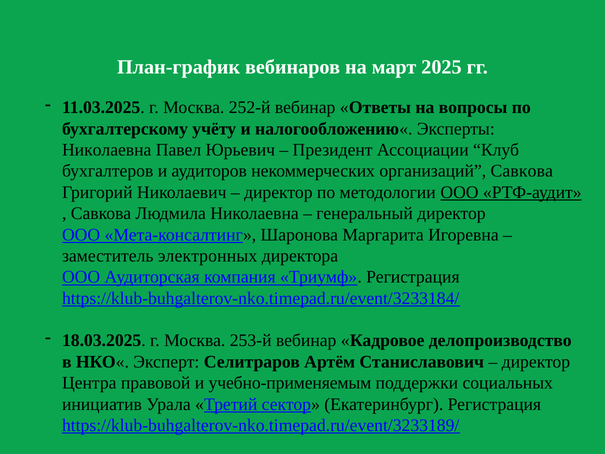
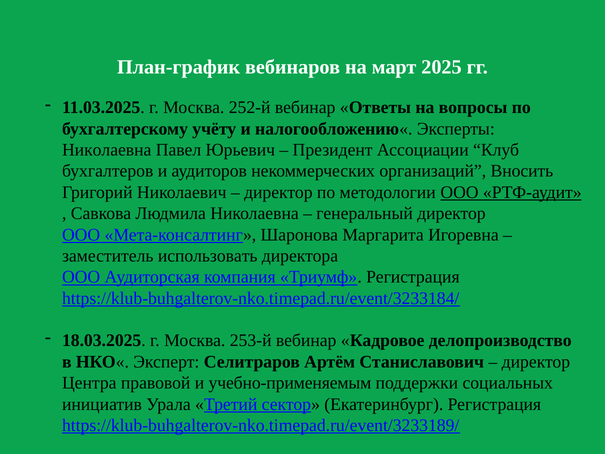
организаций Савкова: Савкова -> Вносить
электронных: электронных -> использовать
